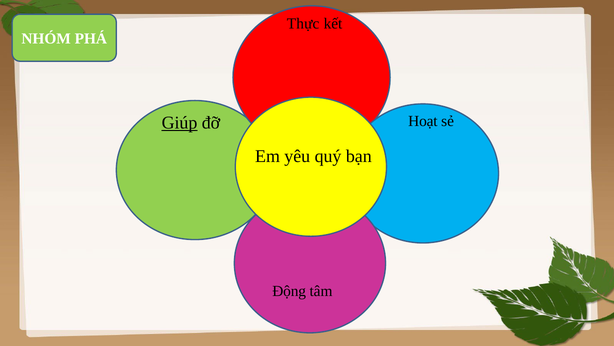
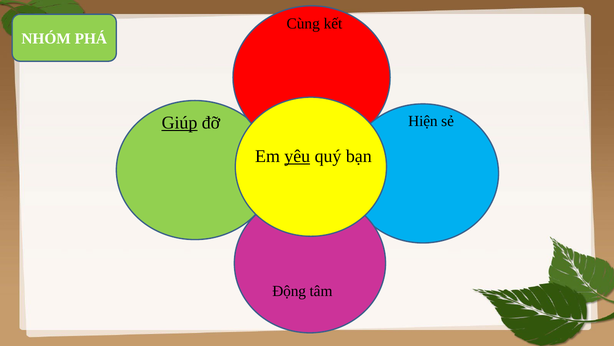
Thực: Thực -> Cùng
Hoạt: Hoạt -> Hiện
yêu underline: none -> present
